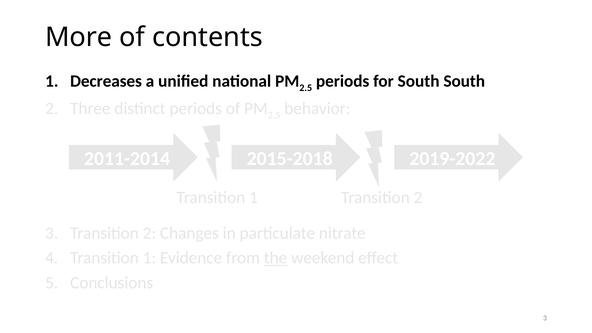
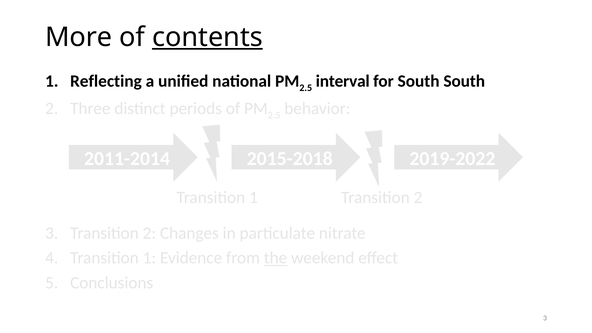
contents underline: none -> present
Decreases: Decreases -> Reflecting
periods at (343, 81): periods -> interval
